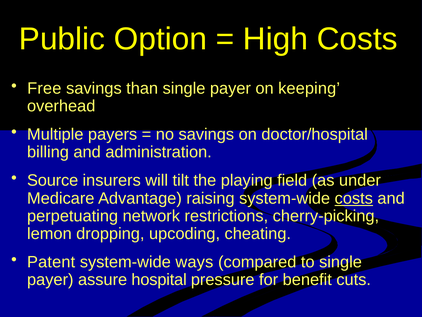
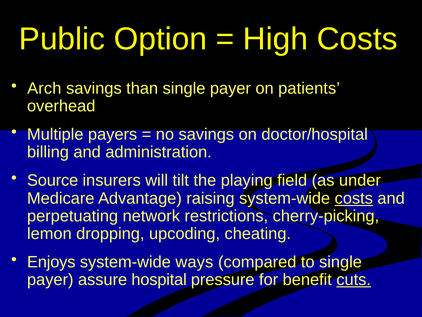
Free: Free -> Arch
keeping: keeping -> patients
Patent: Patent -> Enjoys
cuts underline: none -> present
